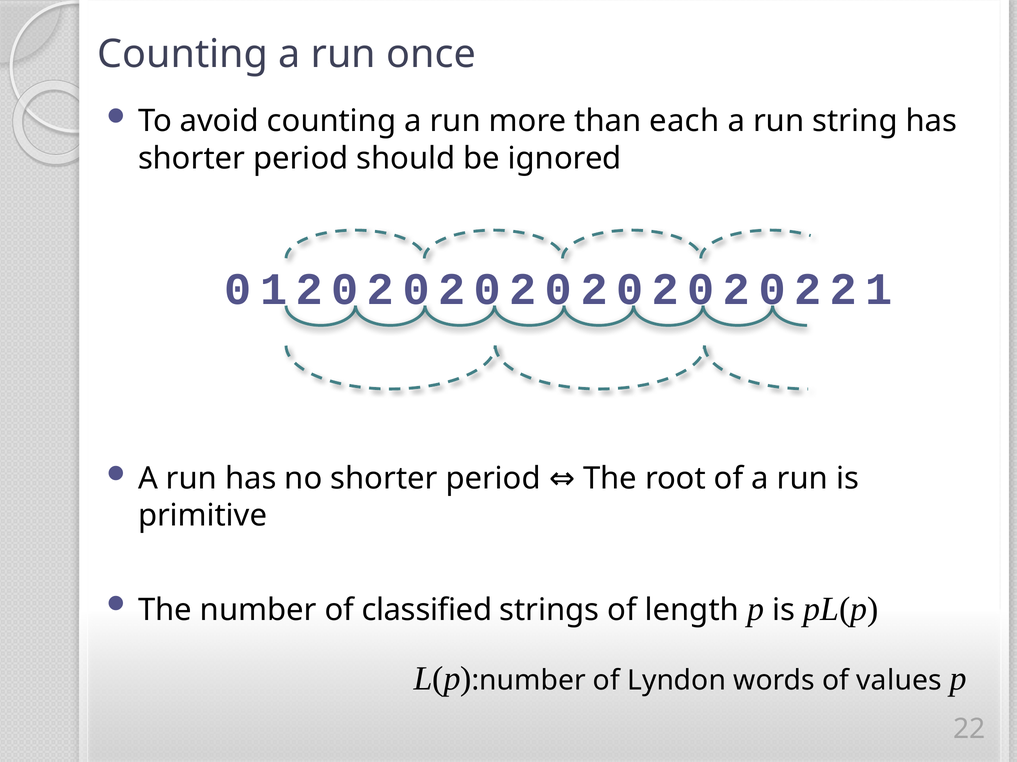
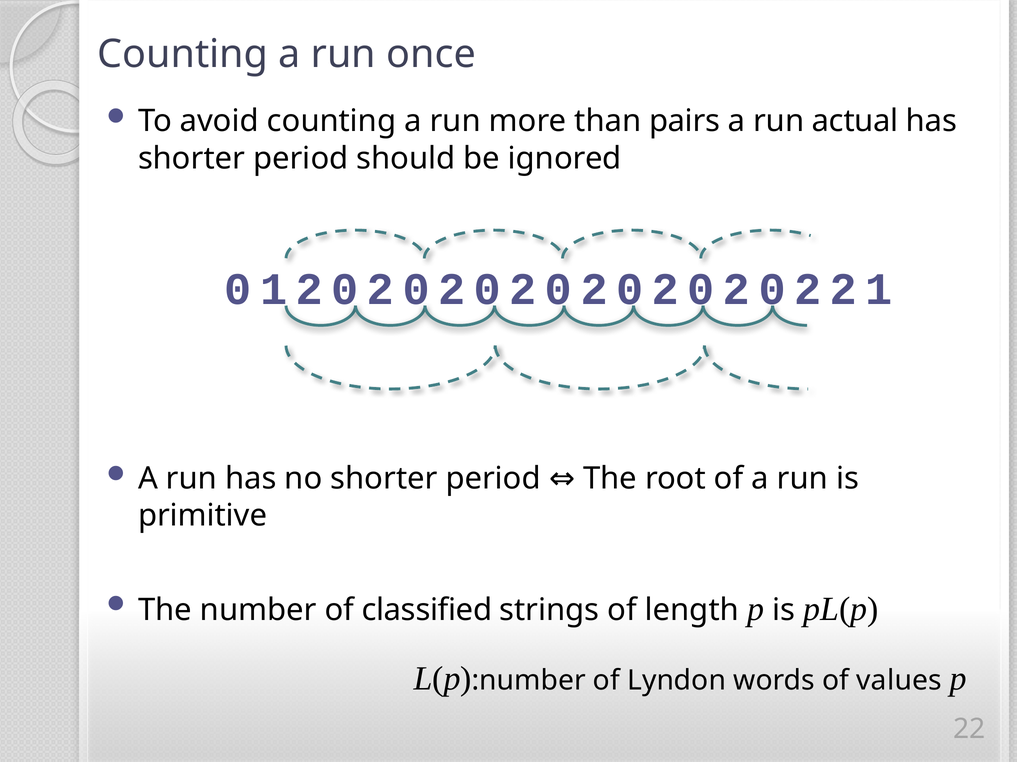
each: each -> pairs
string: string -> actual
